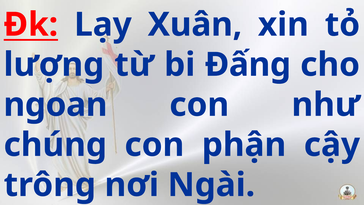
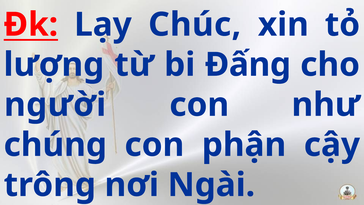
Xuân: Xuân -> Chúc
ngoan: ngoan -> người
